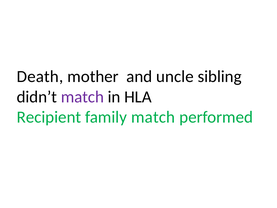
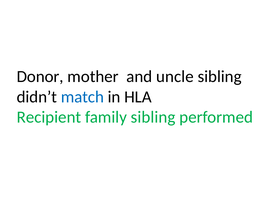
Death: Death -> Donor
match at (82, 97) colour: purple -> blue
family match: match -> sibling
